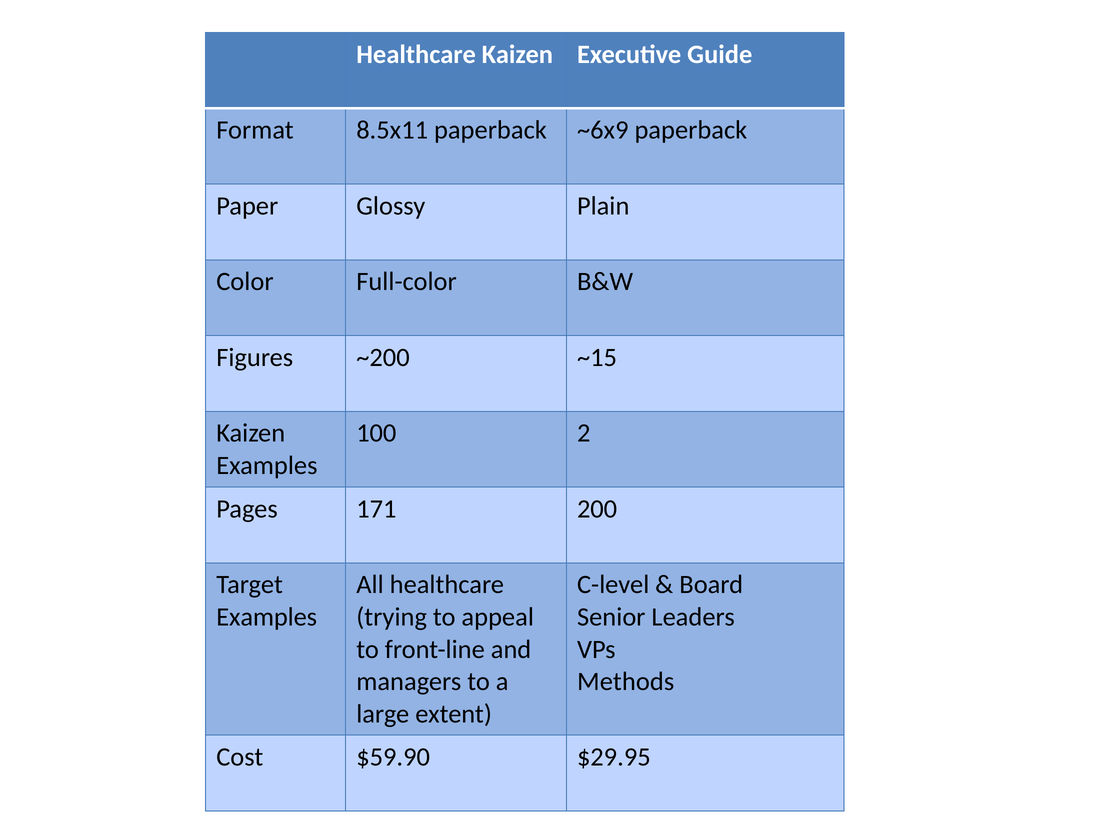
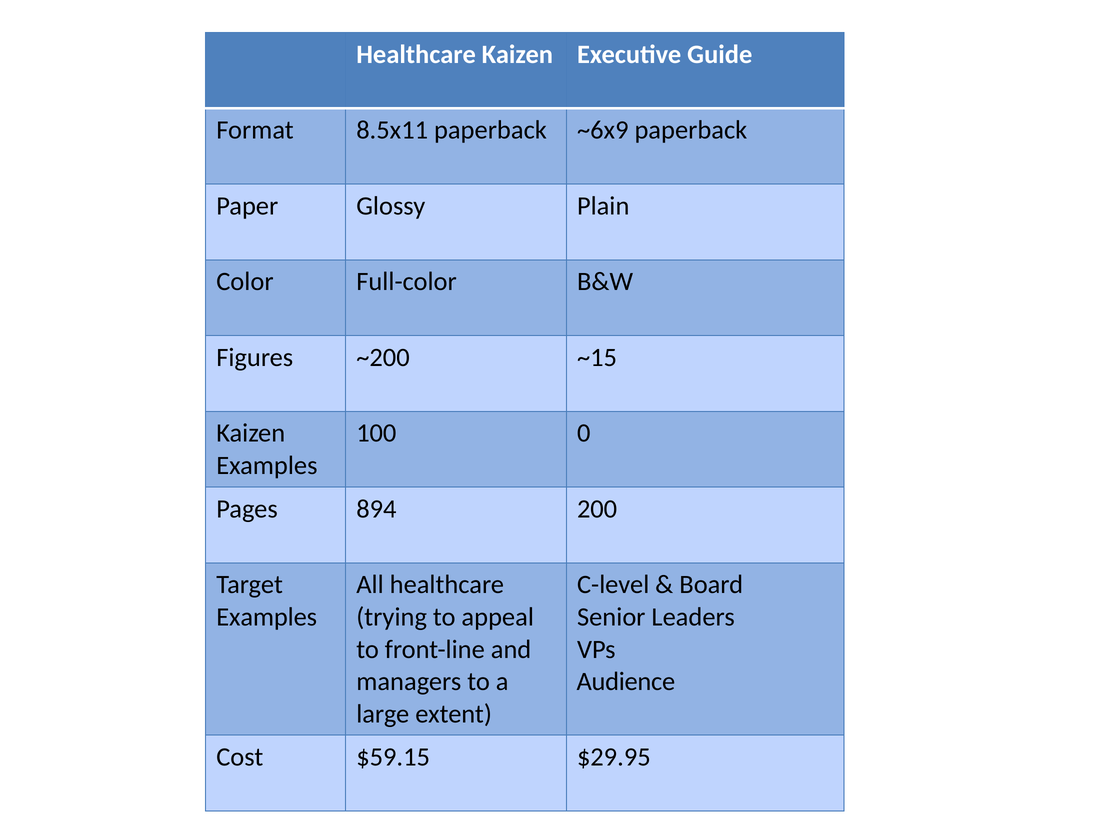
2: 2 -> 0
171: 171 -> 894
Methods: Methods -> Audience
$59.90: $59.90 -> $59.15
